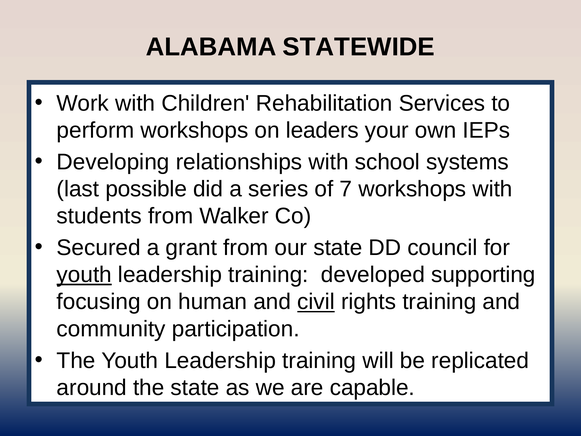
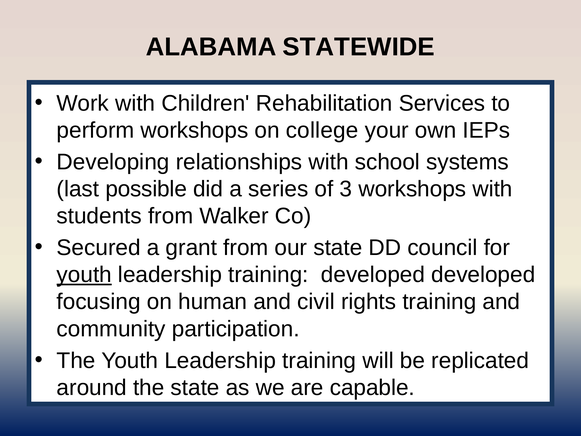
leaders: leaders -> college
7: 7 -> 3
developed supporting: supporting -> developed
civil underline: present -> none
